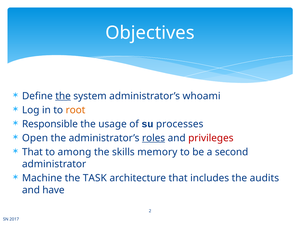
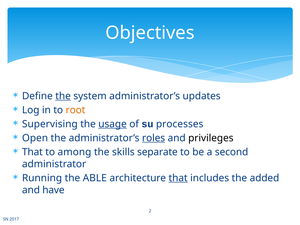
whoami: whoami -> updates
Responsible: Responsible -> Supervising
usage underline: none -> present
privileges colour: red -> black
memory: memory -> separate
Machine: Machine -> Running
TASK: TASK -> ABLE
that at (178, 178) underline: none -> present
audits: audits -> added
